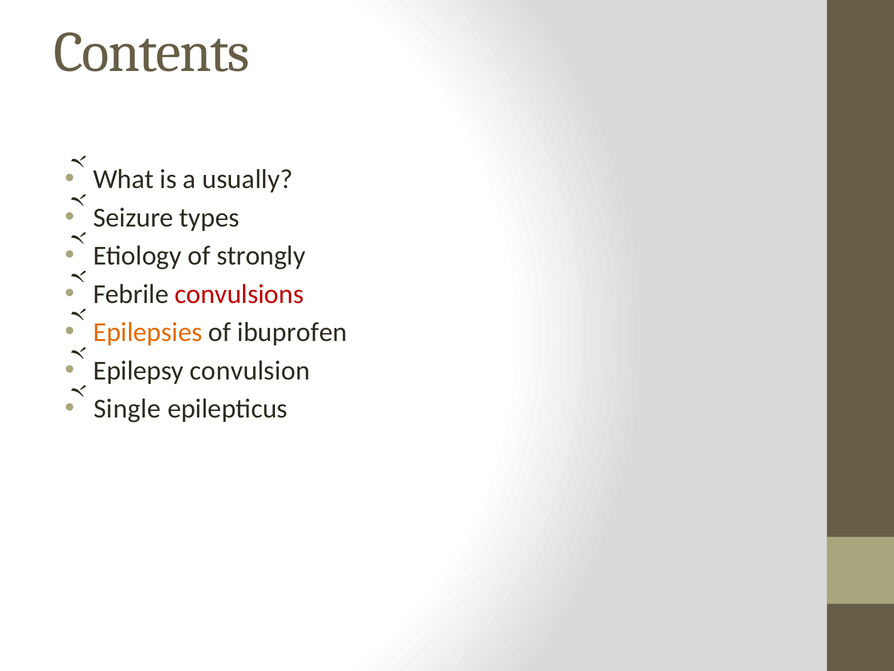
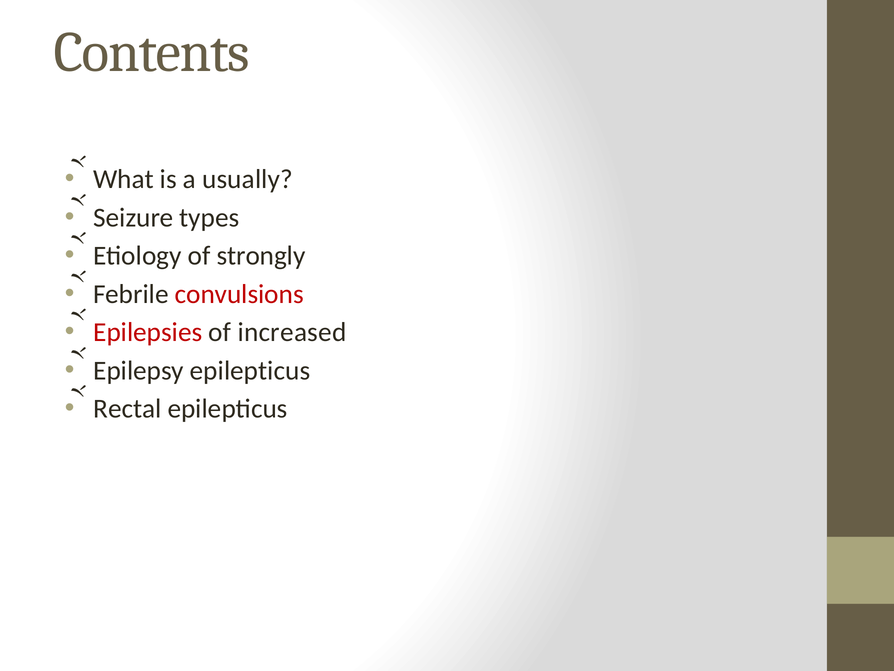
Epilepsies colour: orange -> red
ibuprofen: ibuprofen -> increased
Epilepsy convulsion: convulsion -> epilepticus
Single: Single -> Rectal
